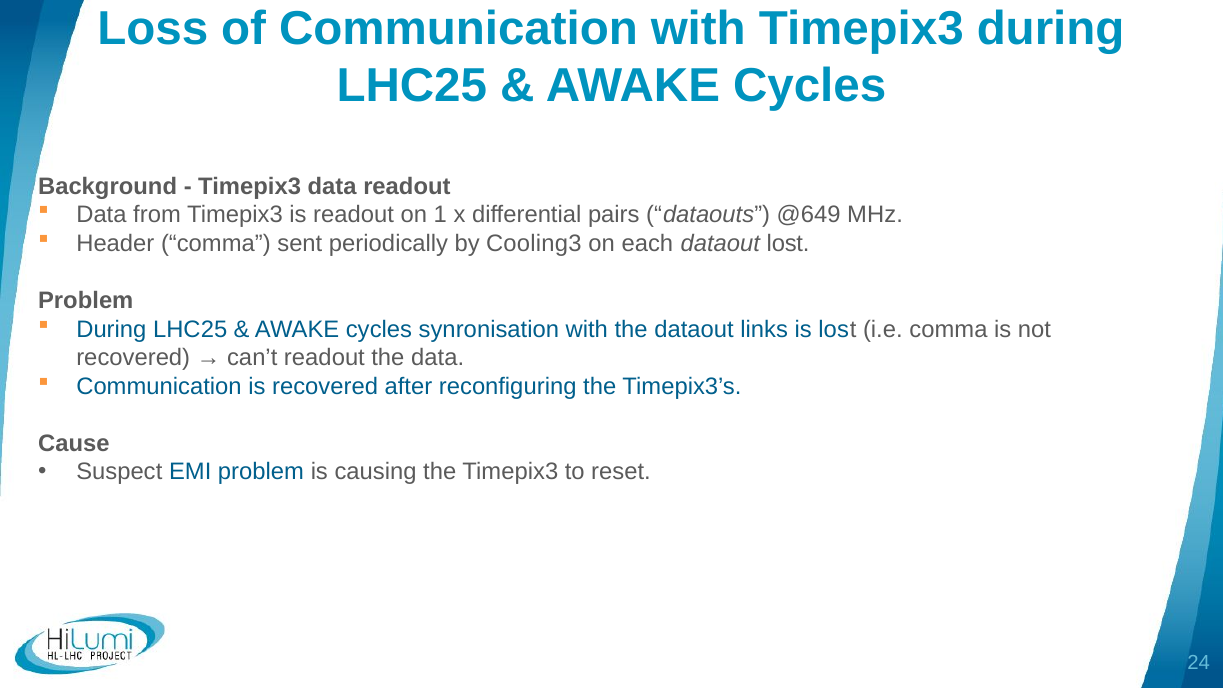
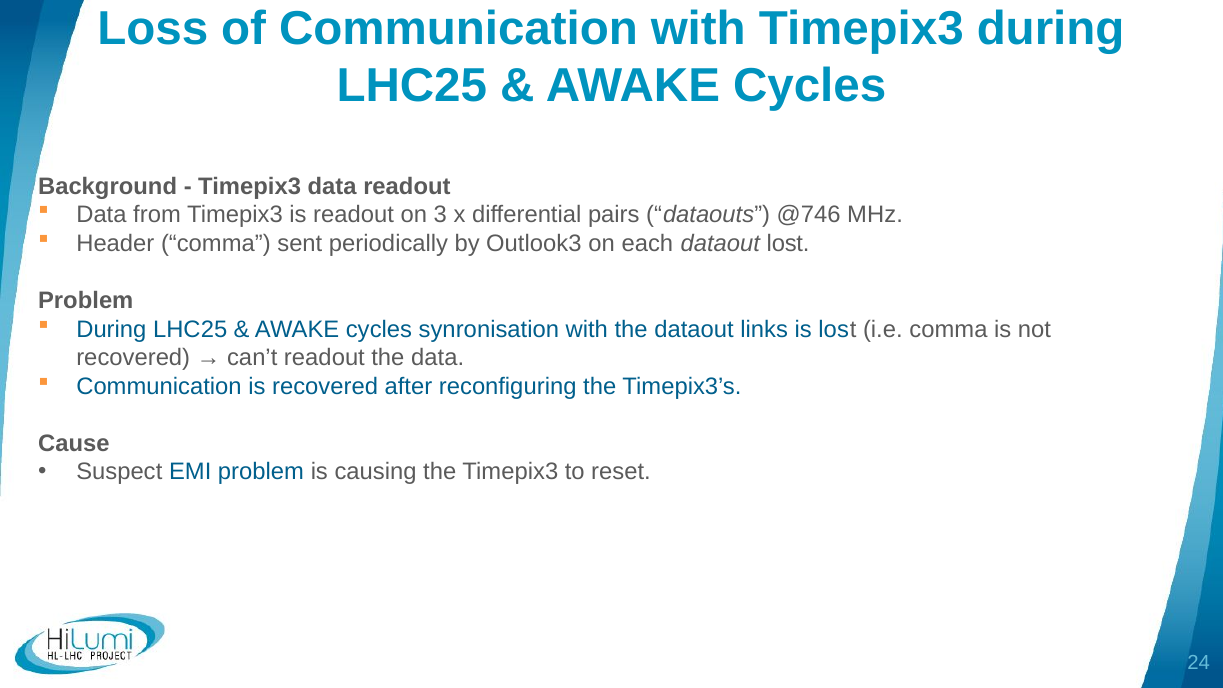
1: 1 -> 3
@649: @649 -> @746
Cooling3: Cooling3 -> Outlook3
